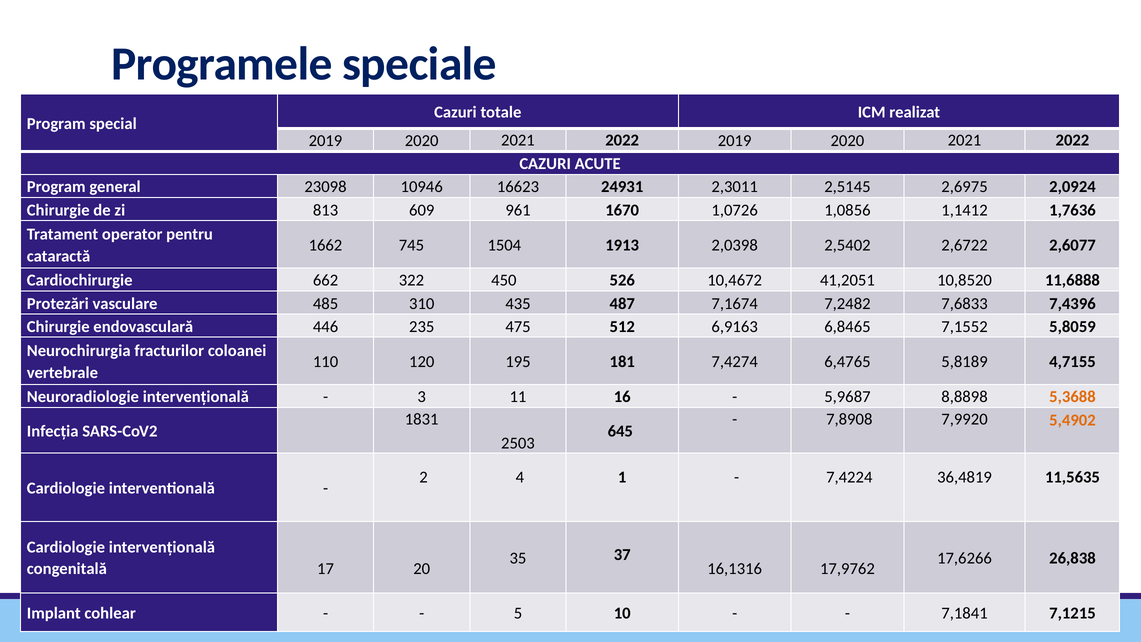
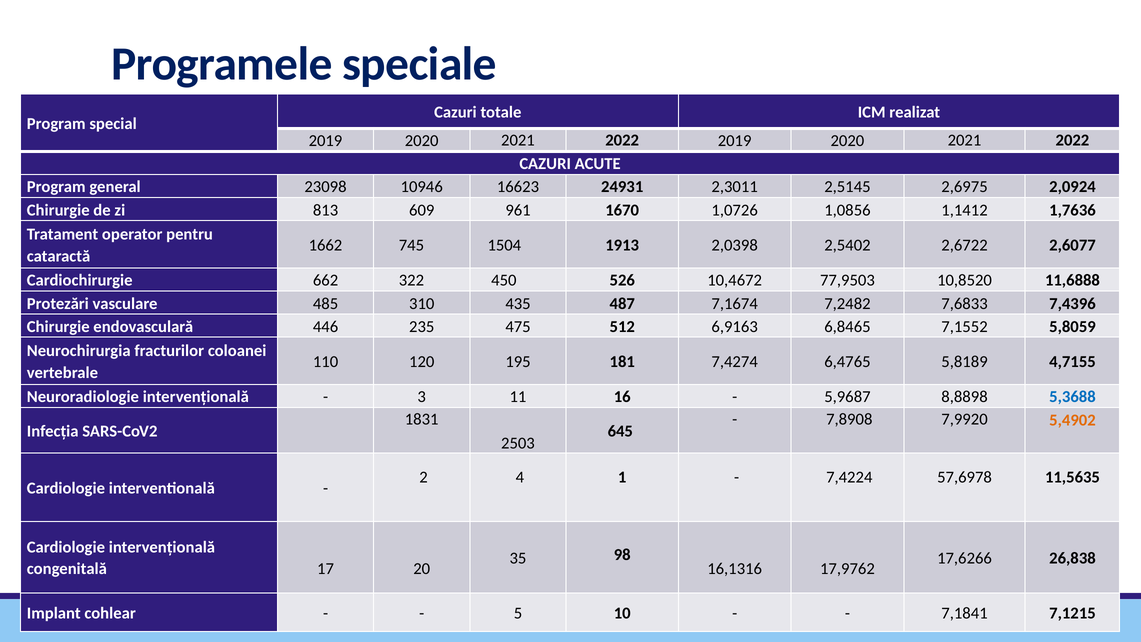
41,2051: 41,2051 -> 77,9503
5,3688 colour: orange -> blue
36,4819: 36,4819 -> 57,6978
37: 37 -> 98
